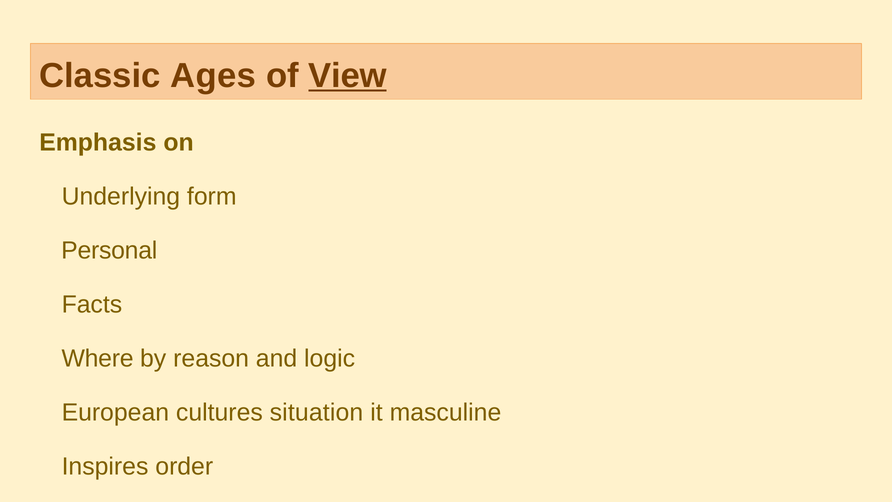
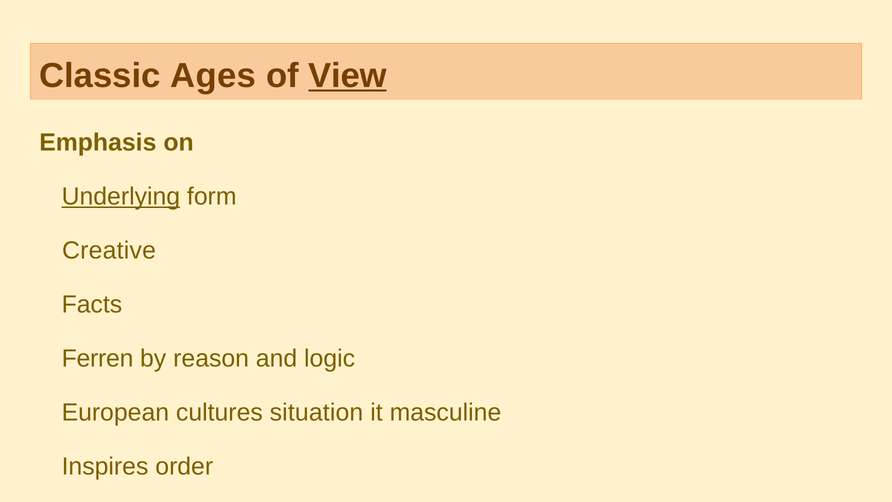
Underlying underline: none -> present
Personal: Personal -> Creative
Where: Where -> Ferren
